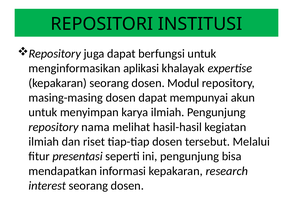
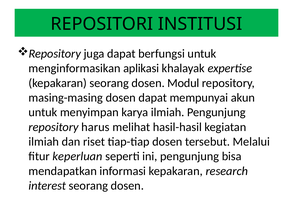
nama: nama -> harus
presentasi: presentasi -> keperluan
